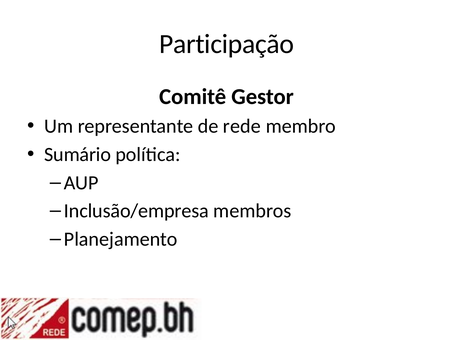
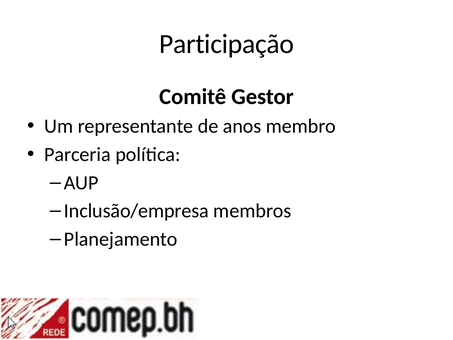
rede: rede -> anos
Sumário: Sumário -> Parceria
